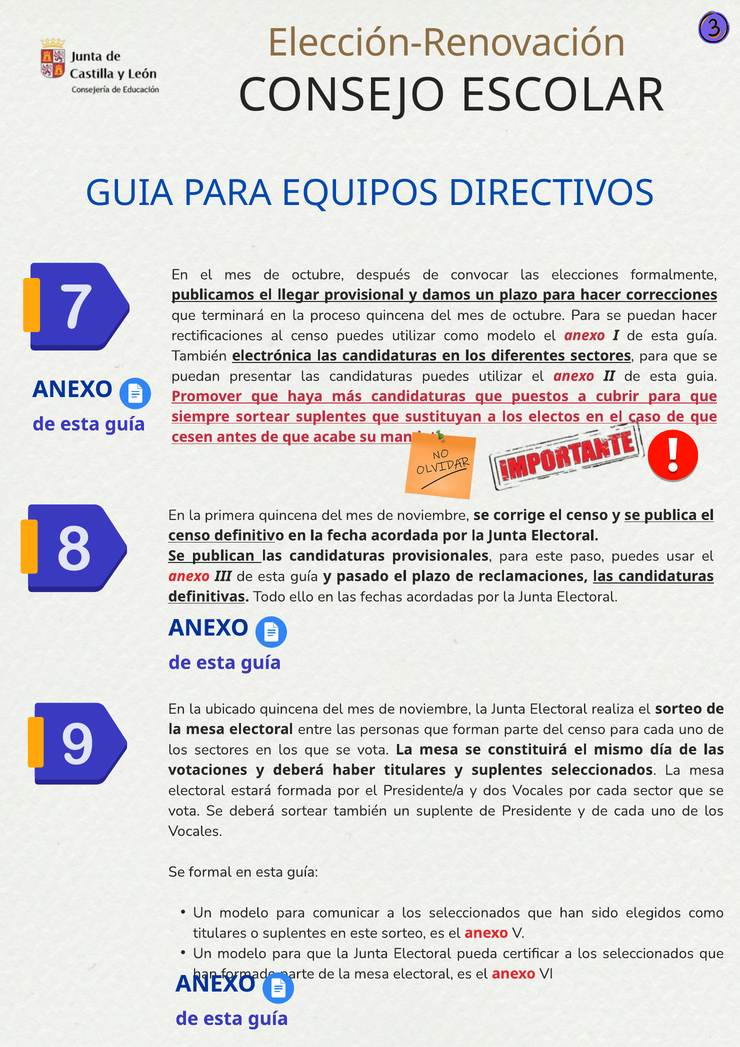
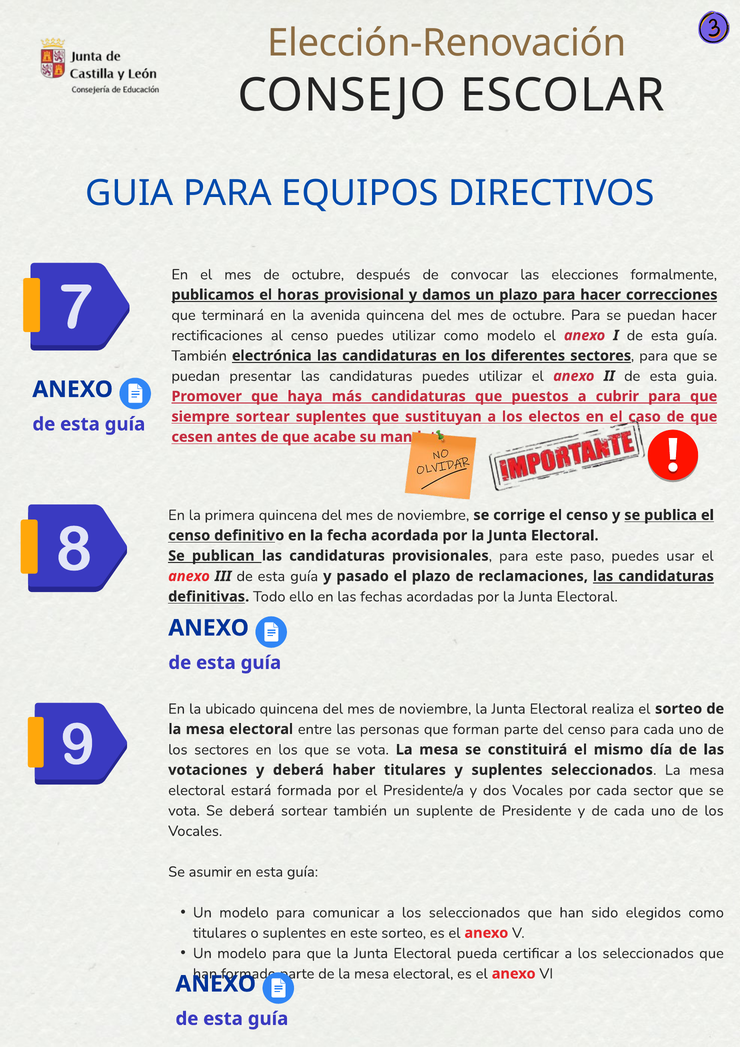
llegar: llegar -> horas
proceso: proceso -> avenida
formal: formal -> asumir
